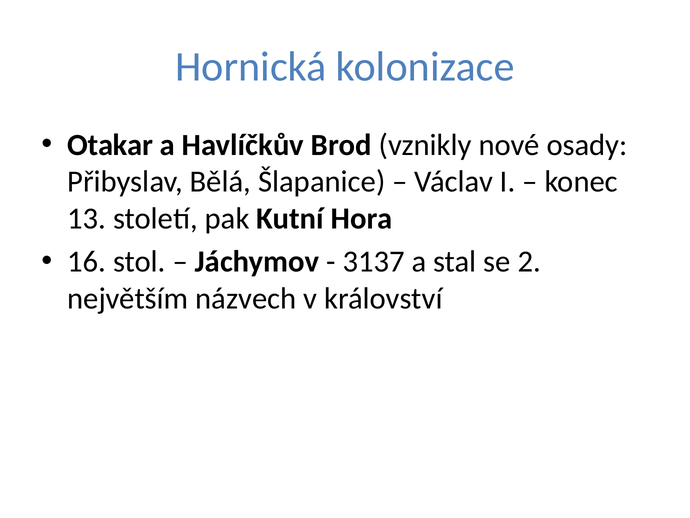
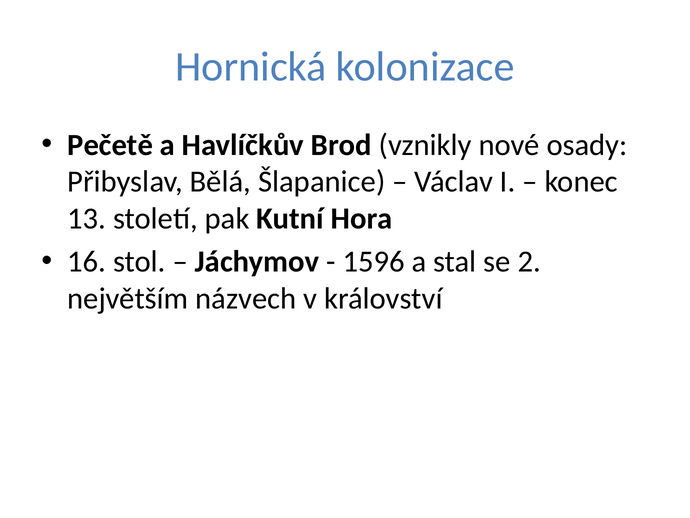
Otakar: Otakar -> Pečetě
3137: 3137 -> 1596
